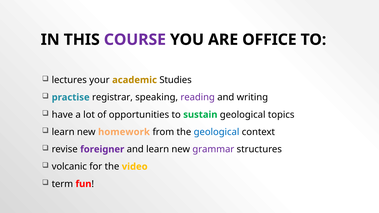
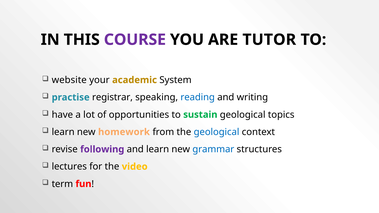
OFFICE: OFFICE -> TUTOR
lectures: lectures -> website
Studies: Studies -> System
reading colour: purple -> blue
foreigner: foreigner -> following
grammar colour: purple -> blue
volcanic: volcanic -> lectures
